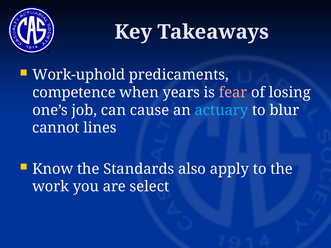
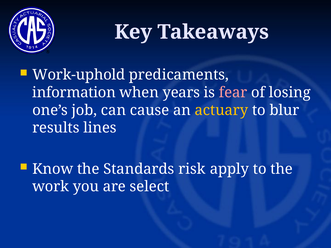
competence: competence -> information
actuary colour: light blue -> yellow
cannot: cannot -> results
also: also -> risk
